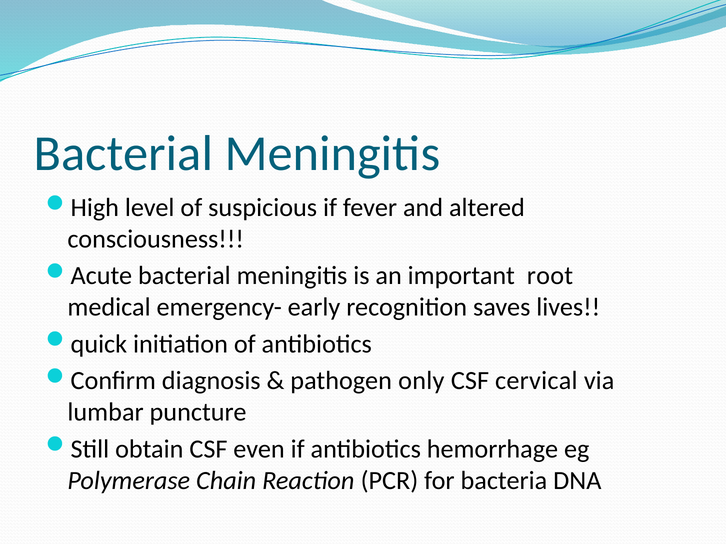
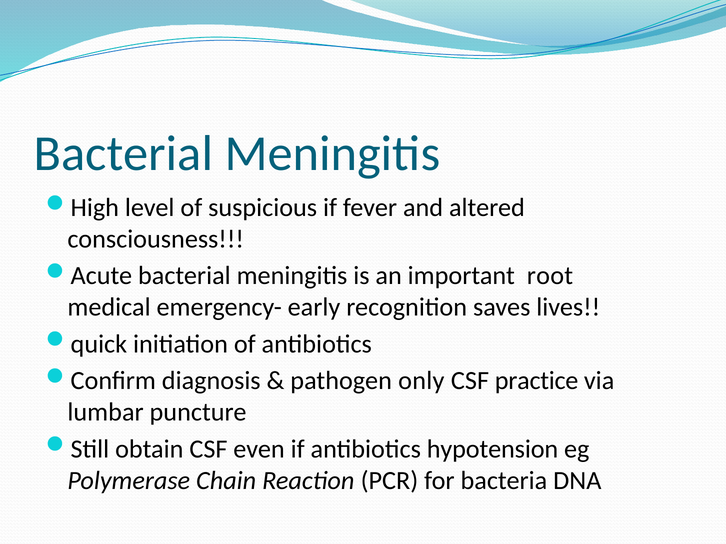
cervical: cervical -> practice
hemorrhage: hemorrhage -> hypotension
